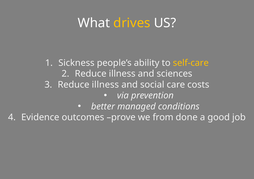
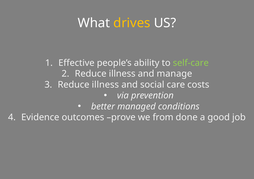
Sickness: Sickness -> Effective
self-care colour: yellow -> light green
sciences: sciences -> manage
